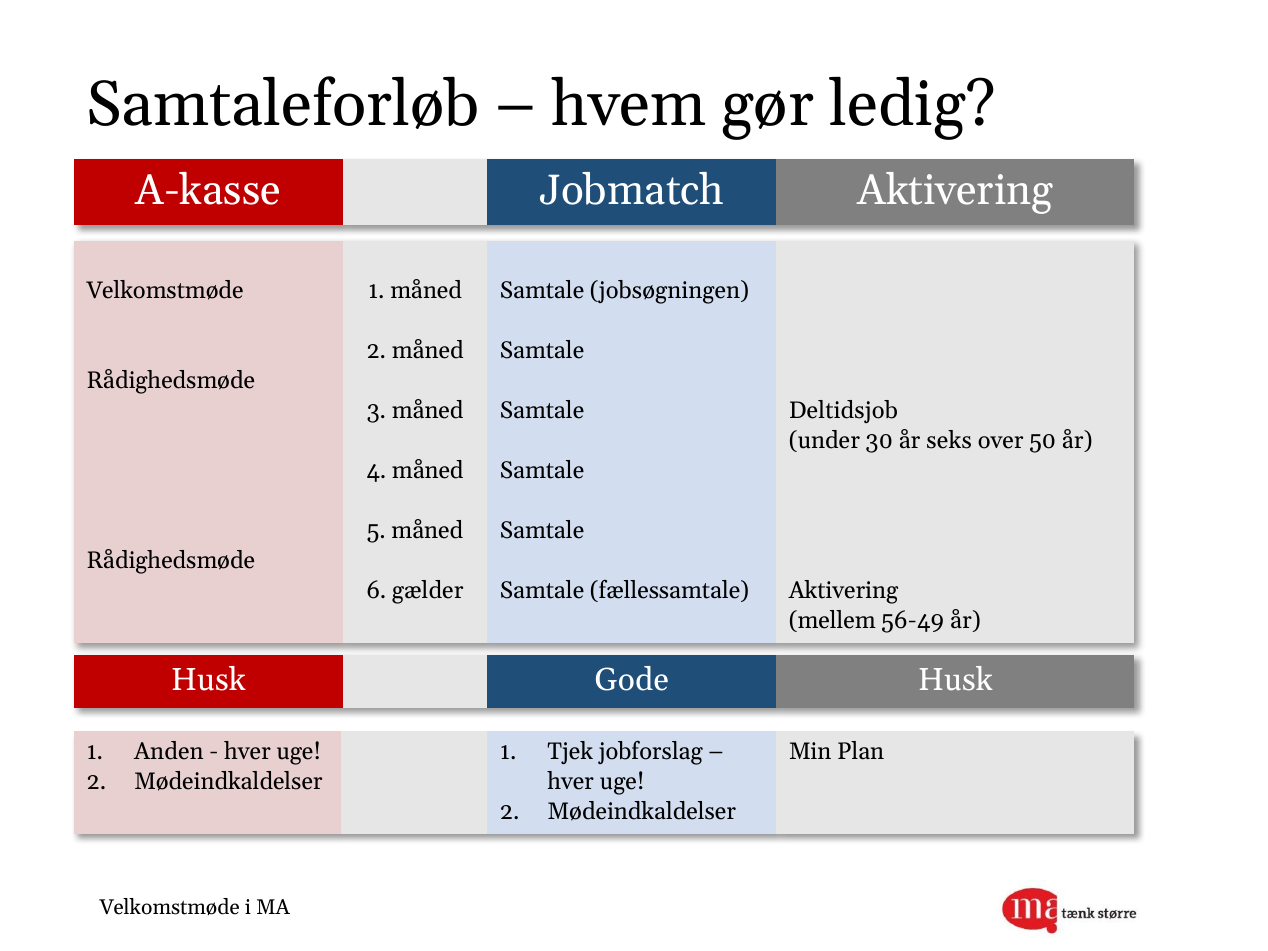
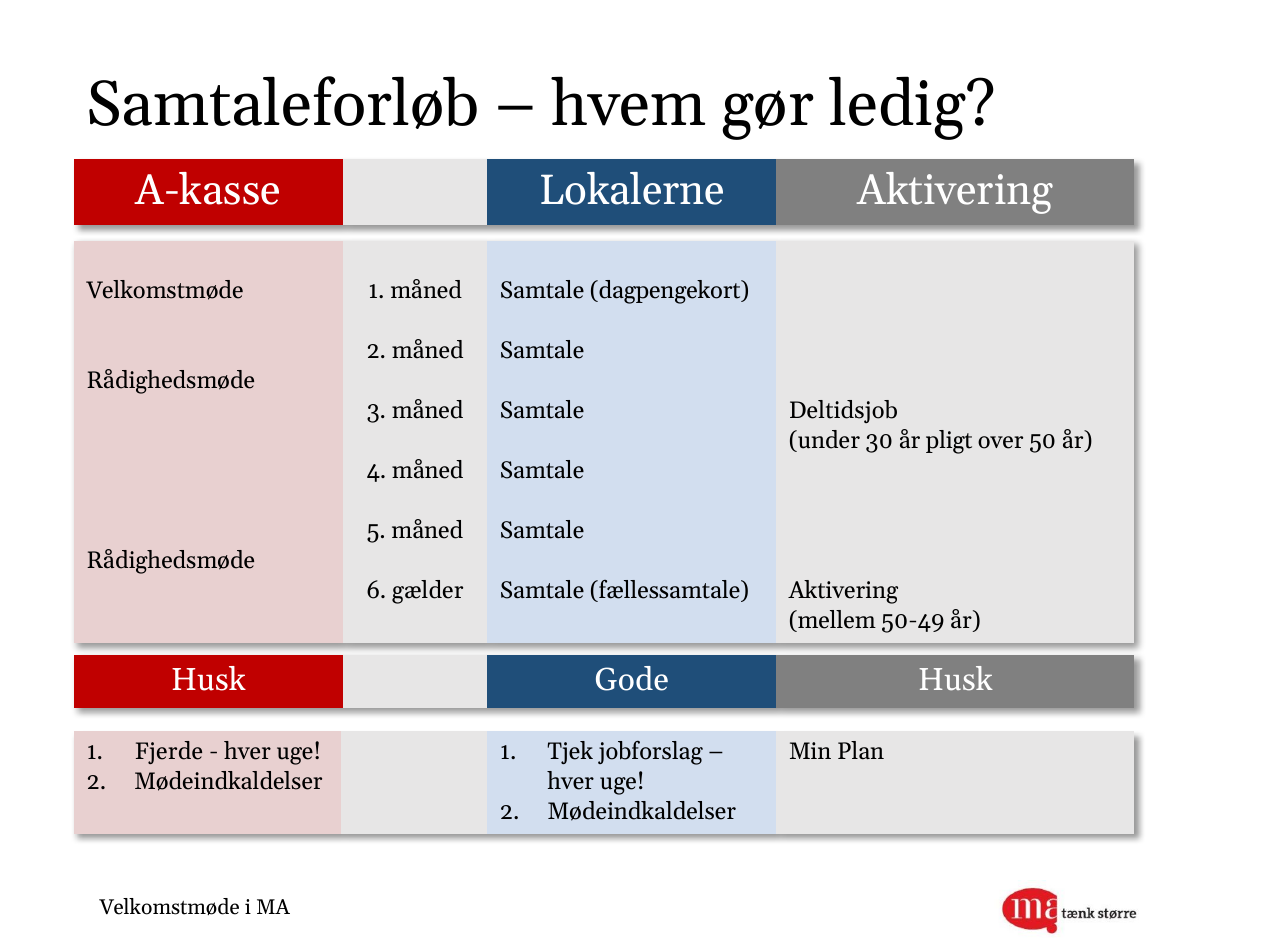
Jobmatch: Jobmatch -> Lokalerne
jobsøgningen: jobsøgningen -> dagpengekort
seks: seks -> pligt
56-49: 56-49 -> 50-49
Anden: Anden -> Fjerde
